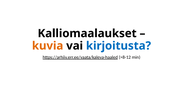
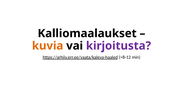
kirjoitusta colour: blue -> purple
